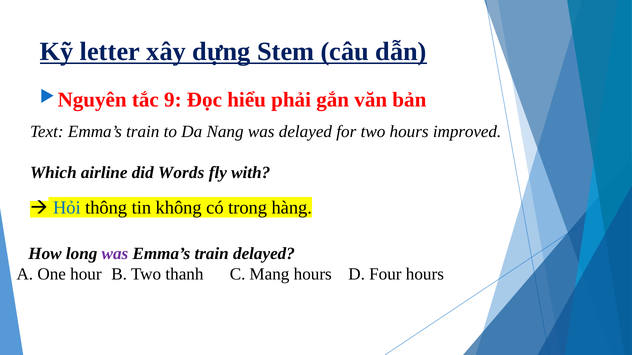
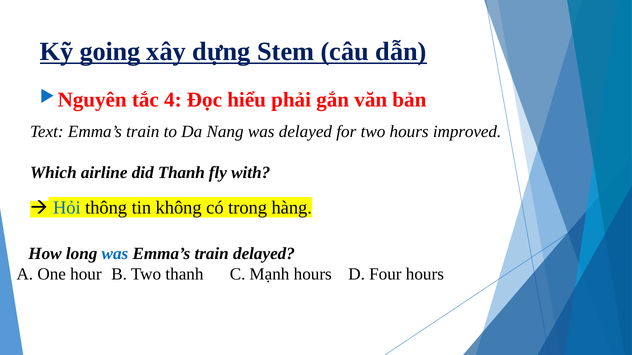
letter: letter -> going
9: 9 -> 4
did Words: Words -> Thanh
was at (115, 254) colour: purple -> blue
Mang: Mang -> Mạnh
